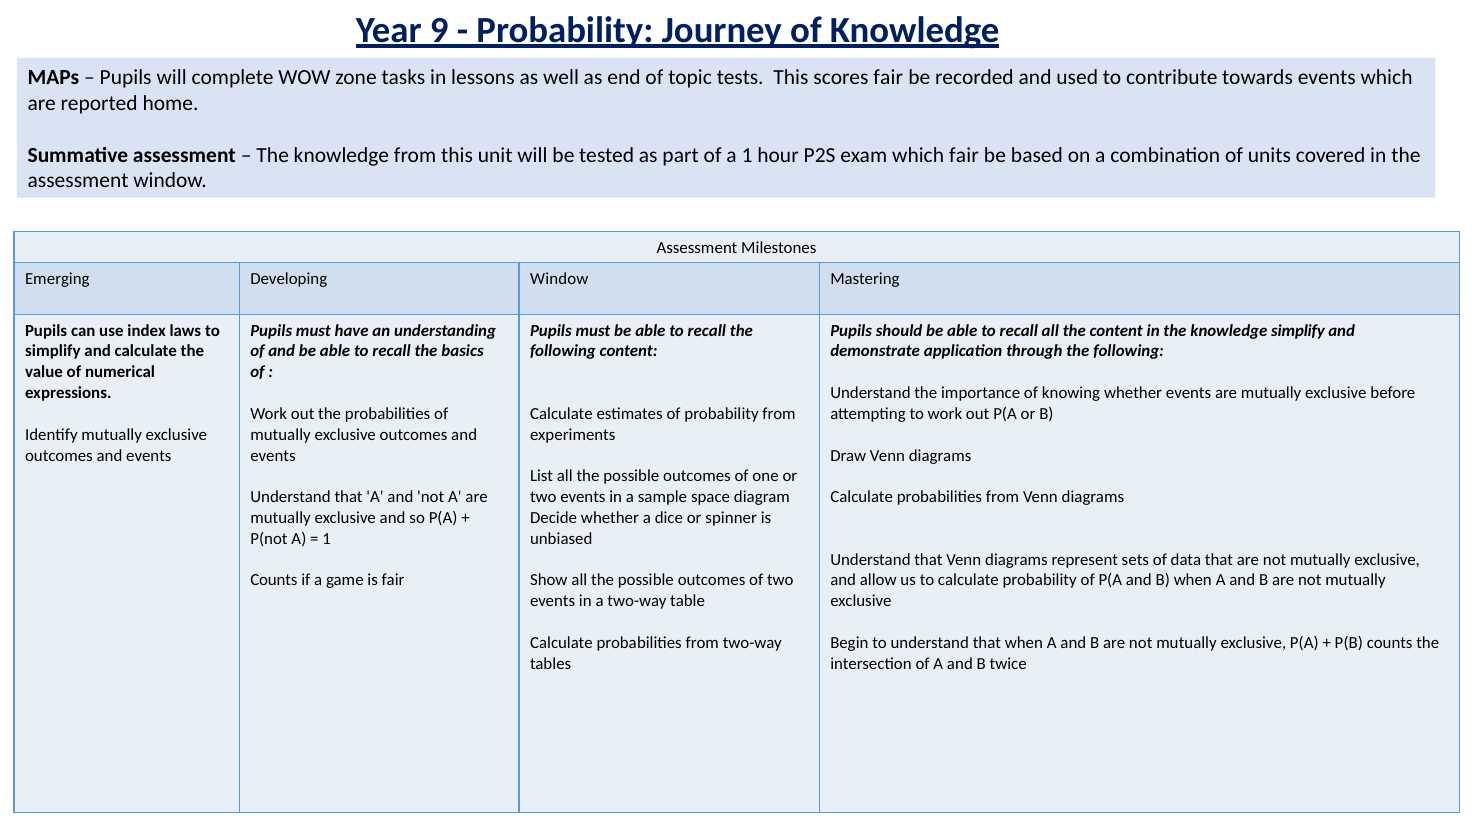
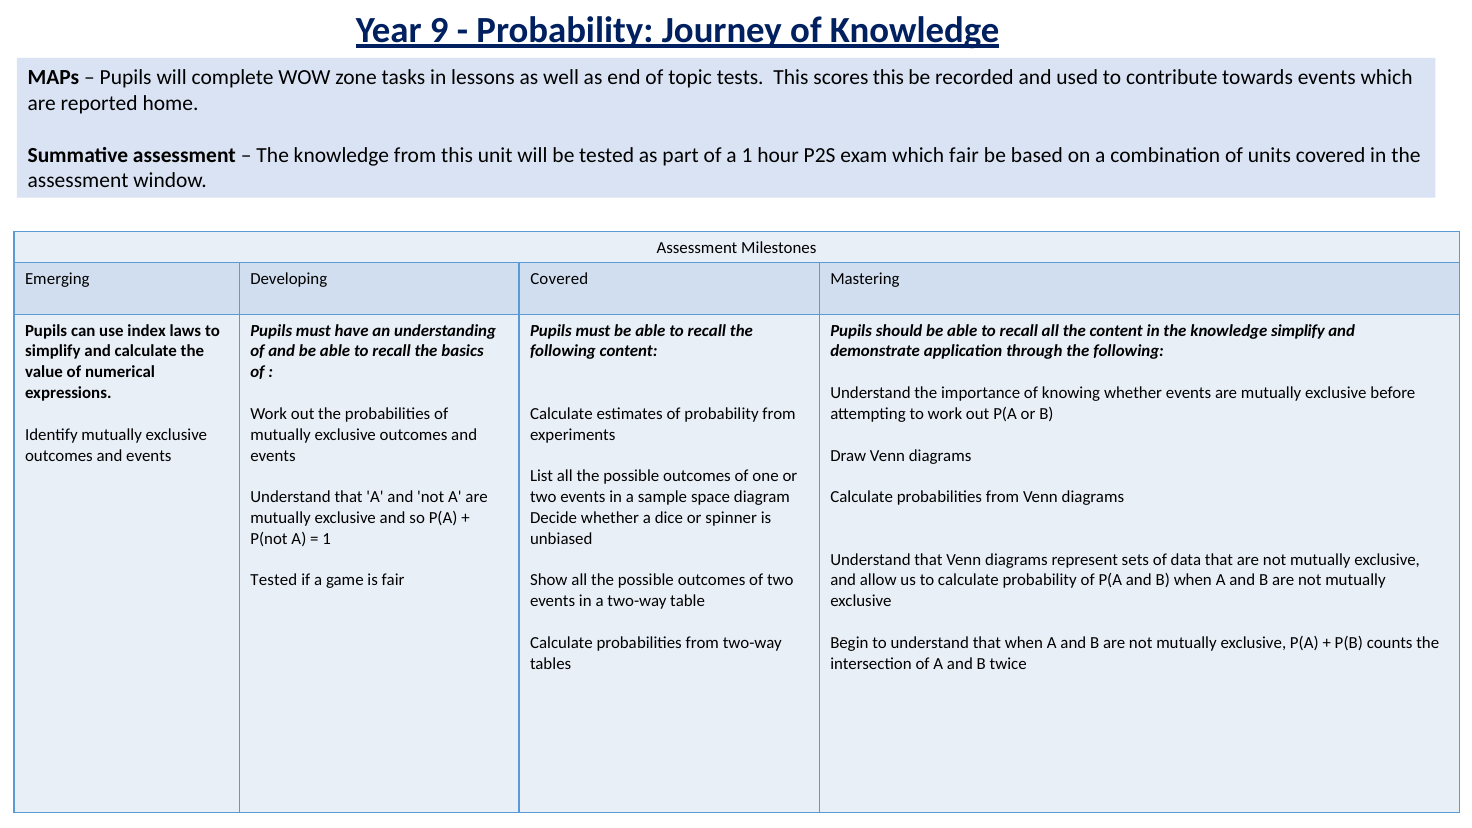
scores fair: fair -> this
Developing Window: Window -> Covered
Counts at (274, 580): Counts -> Tested
